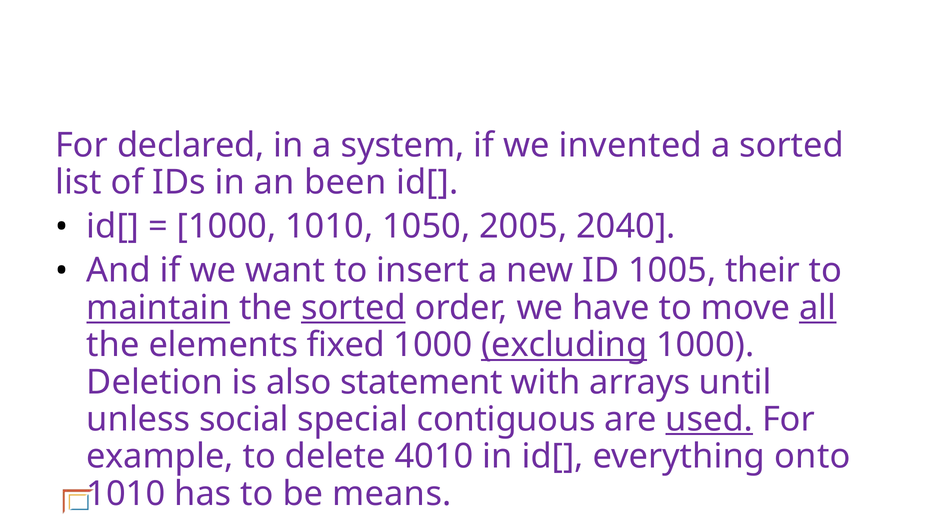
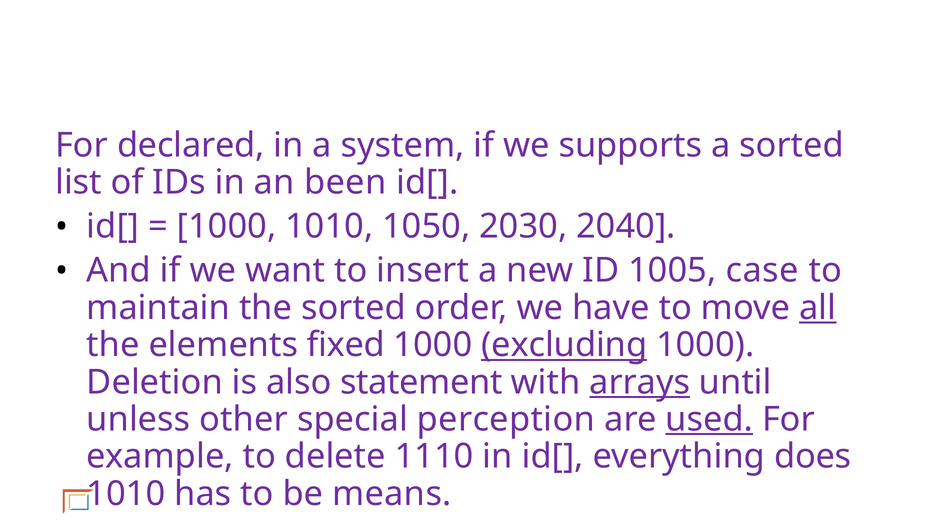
invented: invented -> supports
2005: 2005 -> 2030
their: their -> case
maintain underline: present -> none
sorted at (353, 308) underline: present -> none
arrays underline: none -> present
social: social -> other
contiguous: contiguous -> perception
4010: 4010 -> 1110
onto: onto -> does
